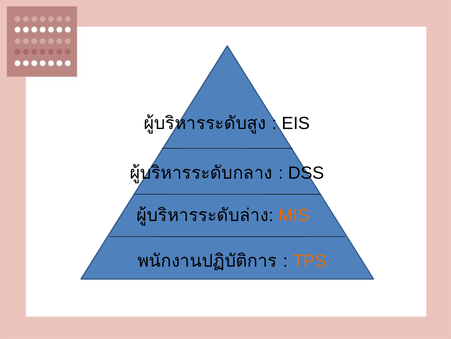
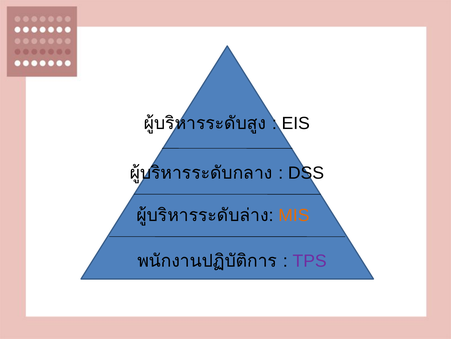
TPS colour: orange -> purple
